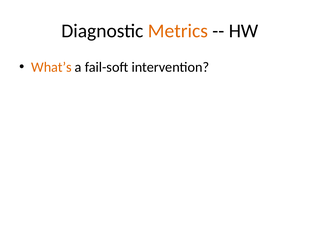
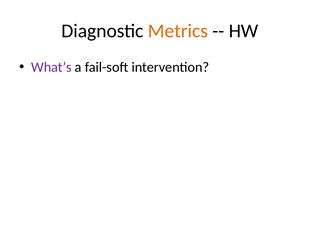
What’s colour: orange -> purple
